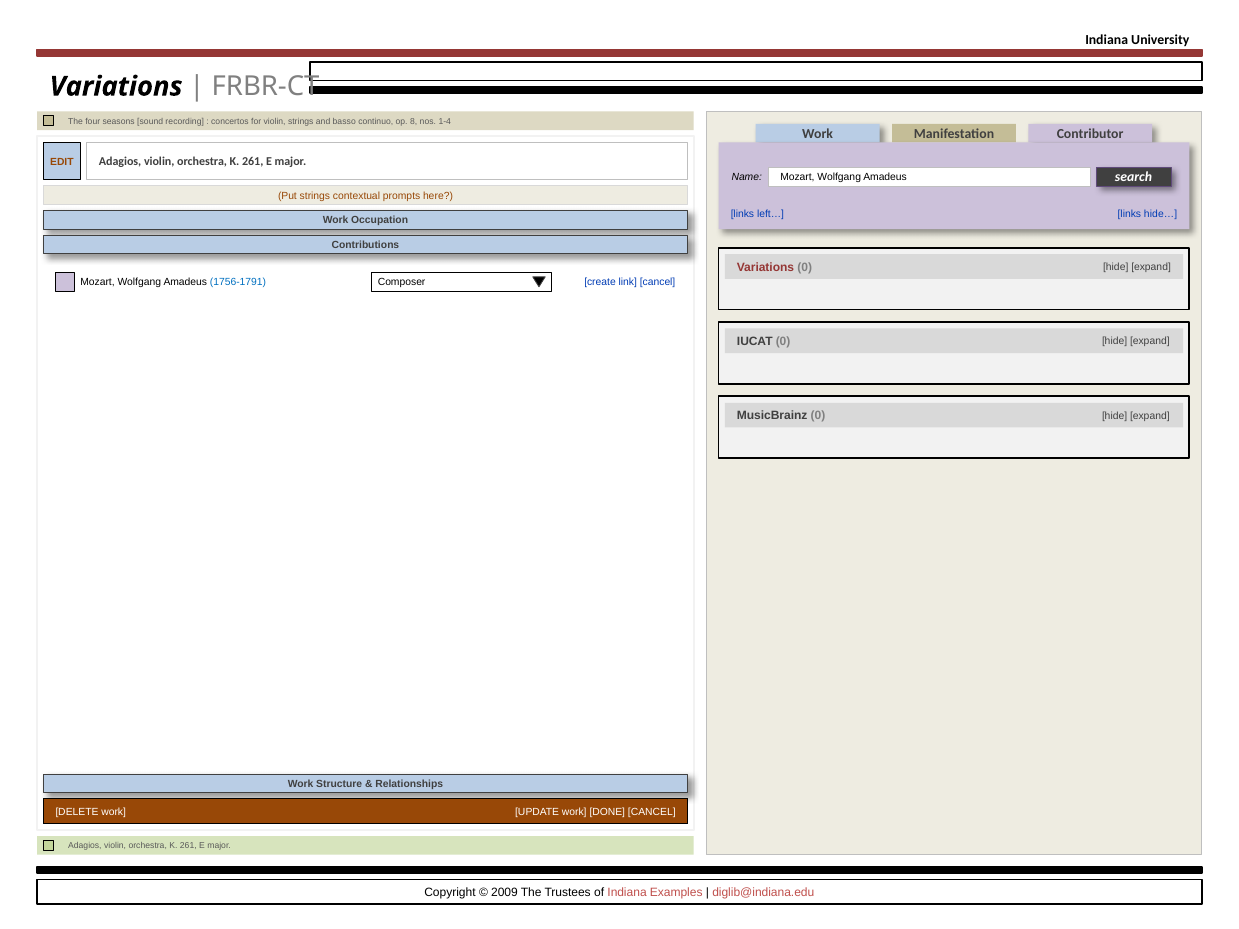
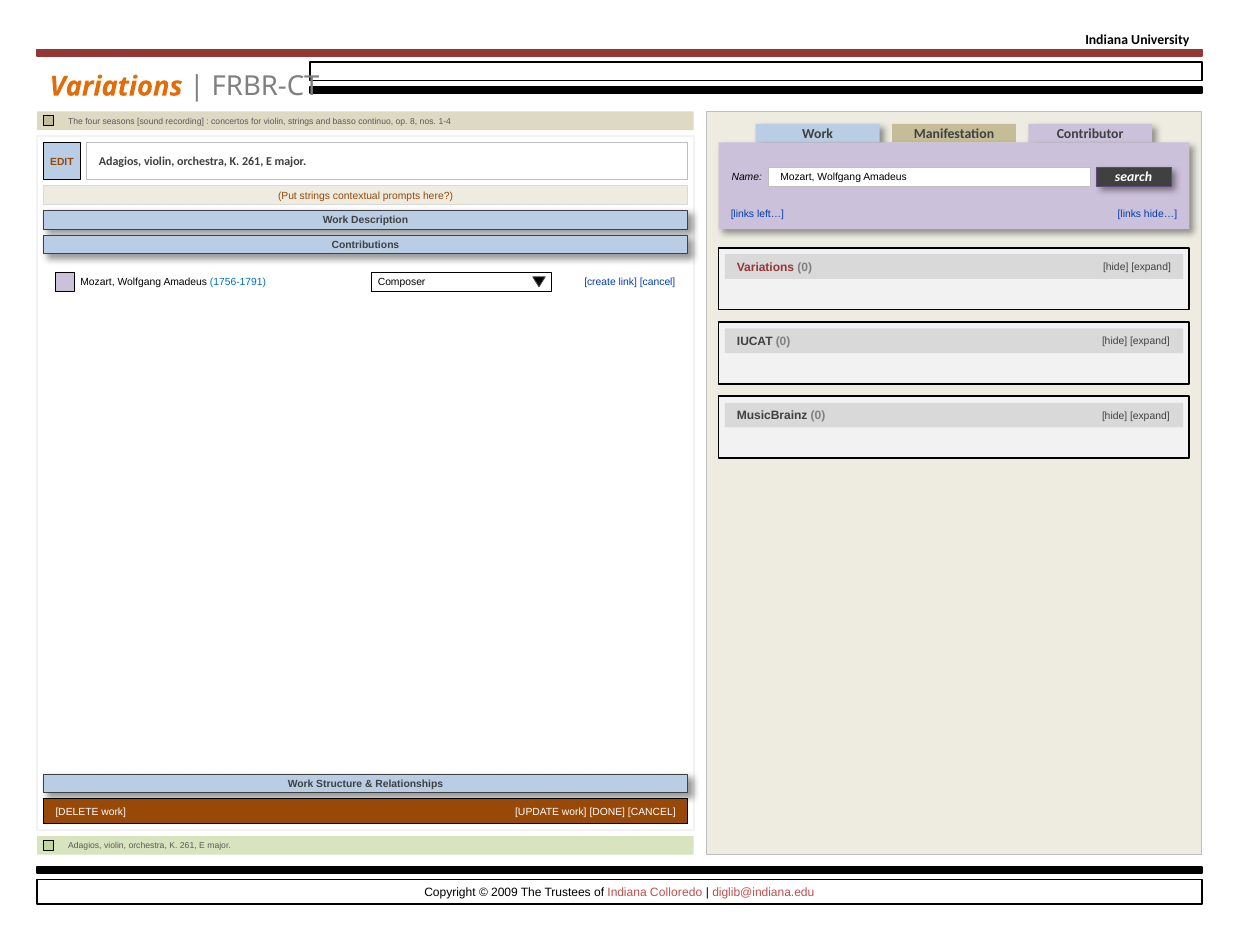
Variations at (116, 87) colour: black -> orange
Occupation: Occupation -> Description
Examples: Examples -> Colloredo
